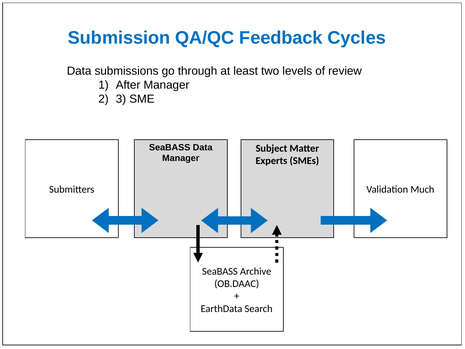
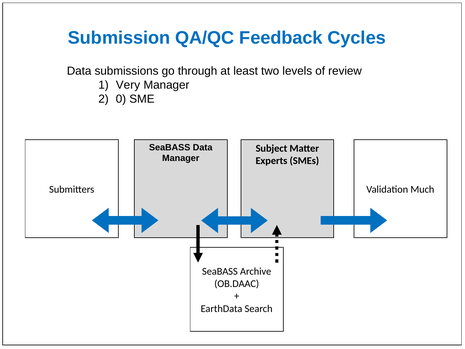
After: After -> Very
3: 3 -> 0
